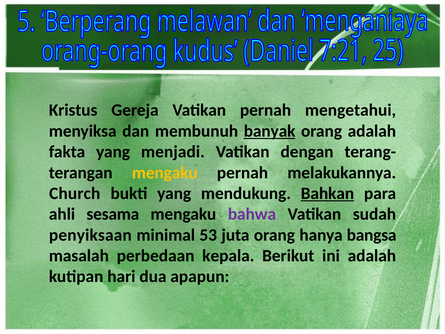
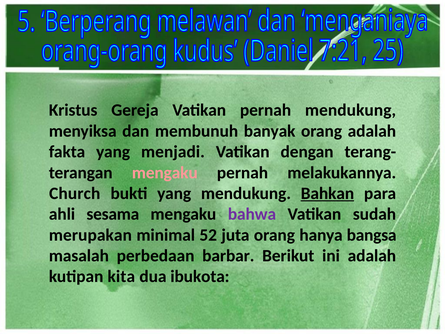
pernah mengetahui: mengetahui -> mendukung
banyak underline: present -> none
mengaku at (165, 173) colour: yellow -> pink
penyiksaan: penyiksaan -> merupakan
53: 53 -> 52
kepala: kepala -> barbar
hari: hari -> kita
apapun: apapun -> ibukota
